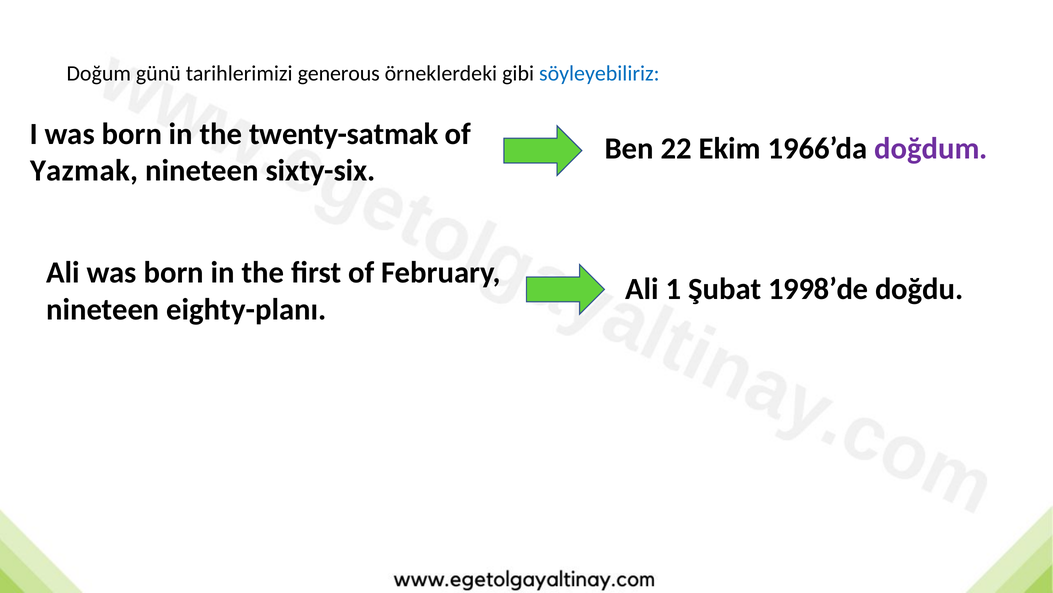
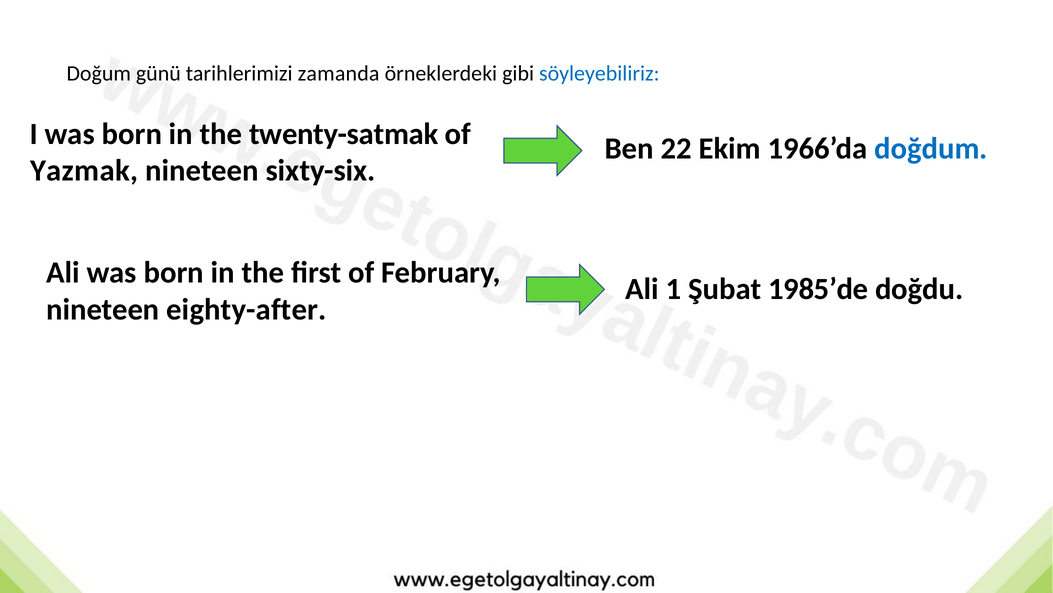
generous: generous -> zamanda
doğdum colour: purple -> blue
1998’de: 1998’de -> 1985’de
eighty-planı: eighty-planı -> eighty-after
